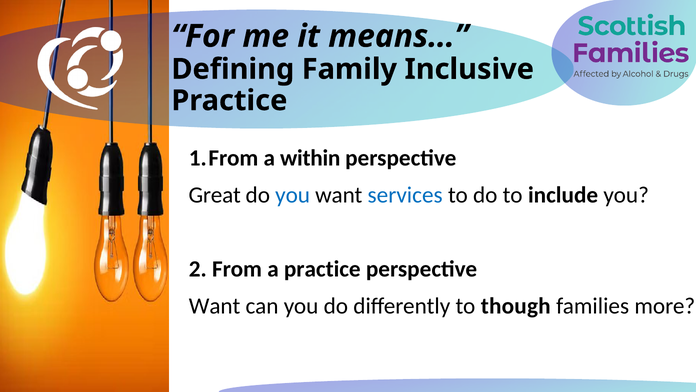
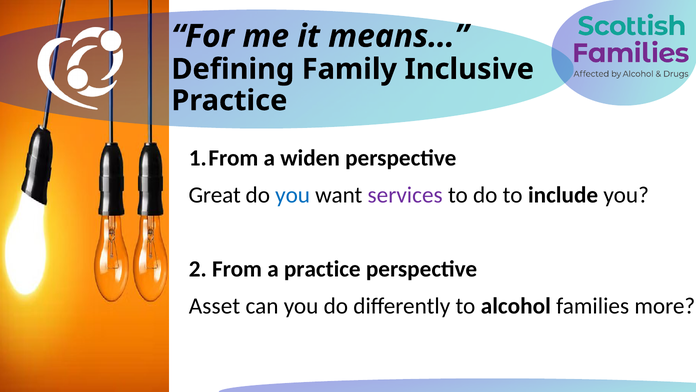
within: within -> widen
services colour: blue -> purple
Want at (215, 306): Want -> Asset
though: though -> alcohol
